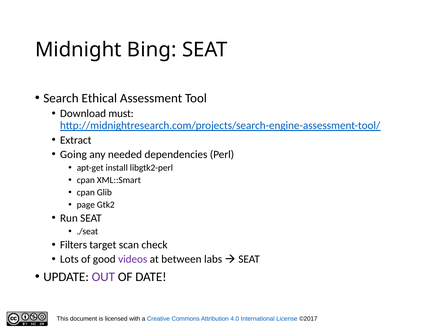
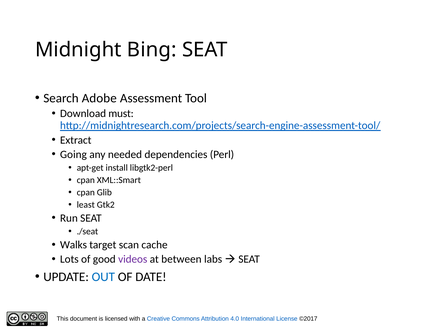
Ethical: Ethical -> Adobe
page: page -> least
Filters: Filters -> Walks
check: check -> cache
OUT colour: purple -> blue
